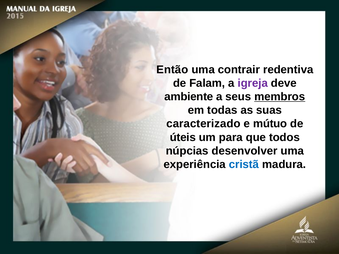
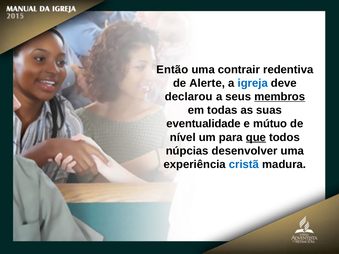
Falam: Falam -> Alerte
igreja colour: purple -> blue
ambiente: ambiente -> declarou
caracterizado: caracterizado -> eventualidade
úteis: úteis -> nível
que underline: none -> present
